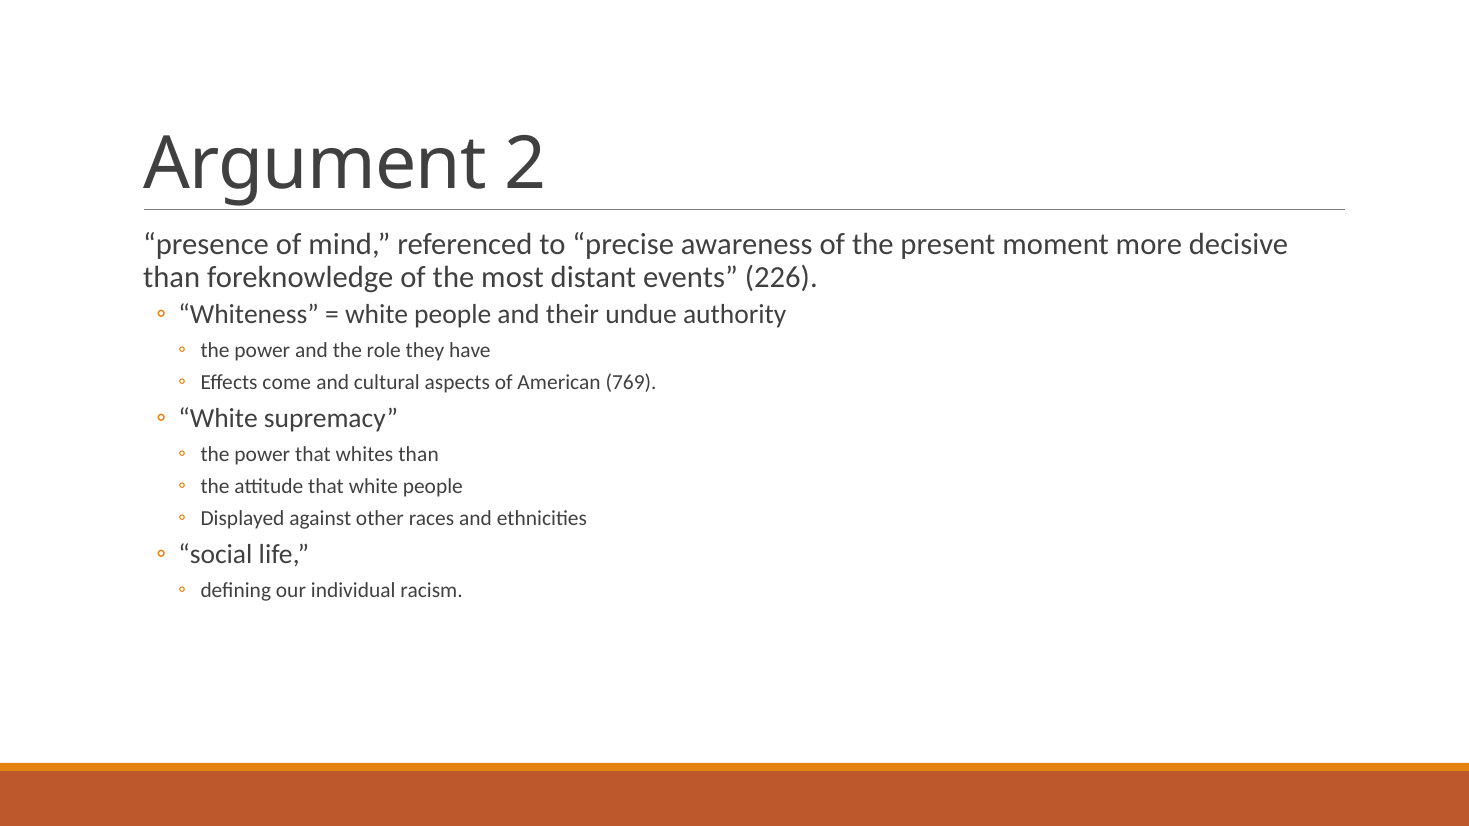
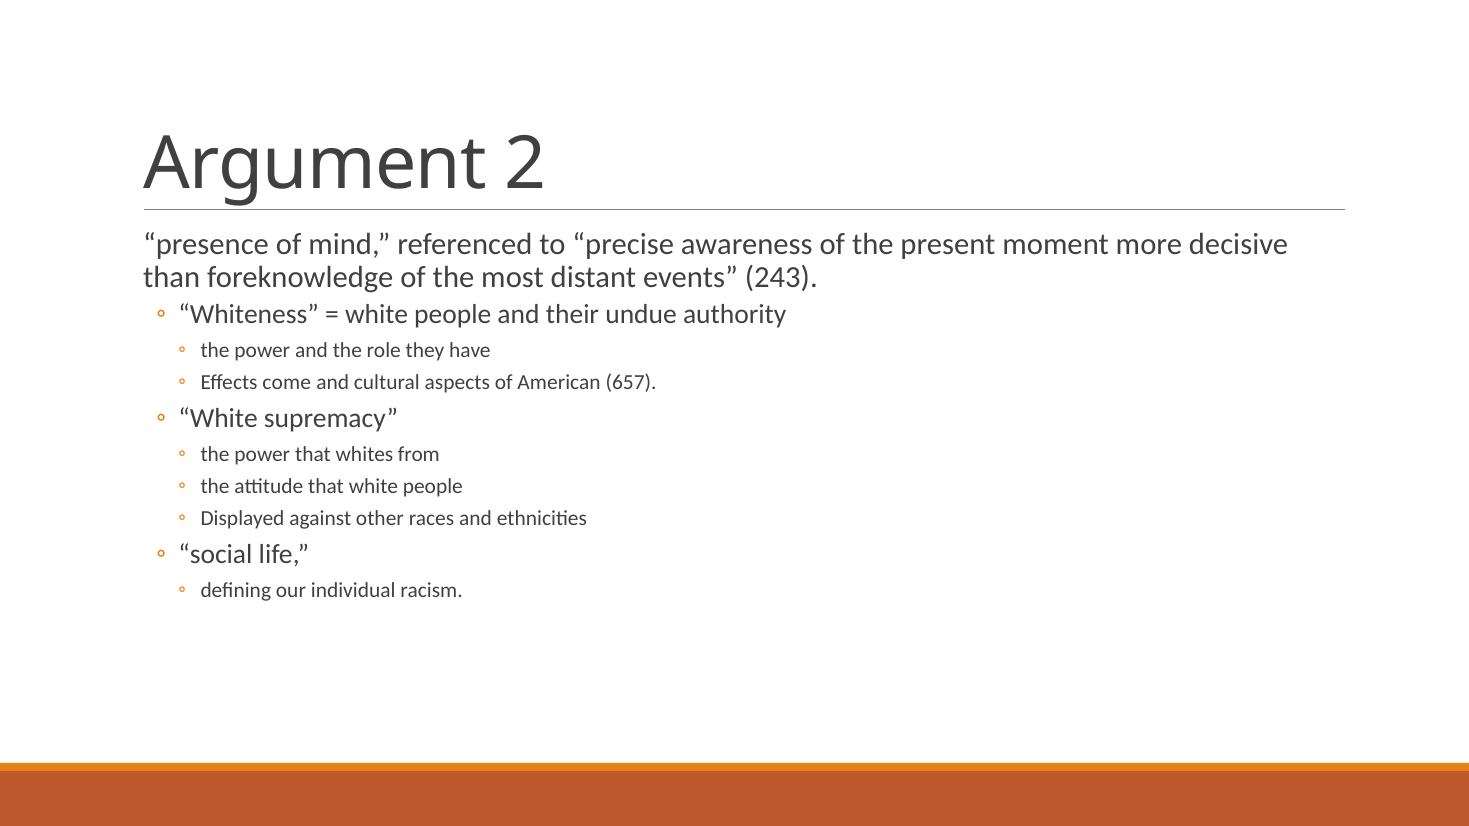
226: 226 -> 243
769: 769 -> 657
whites than: than -> from
